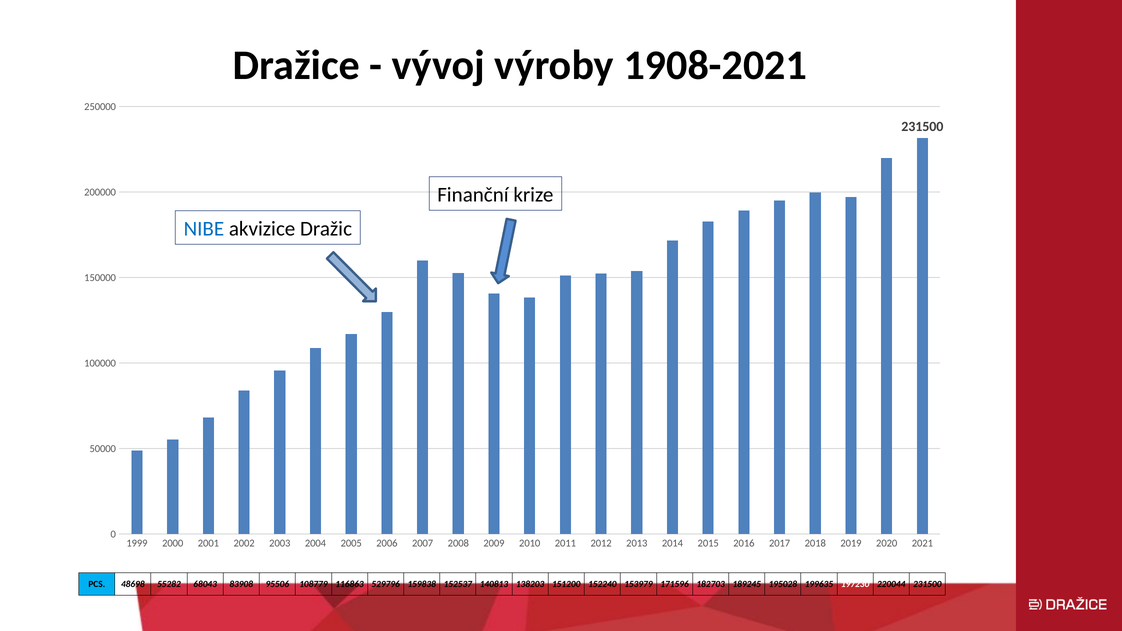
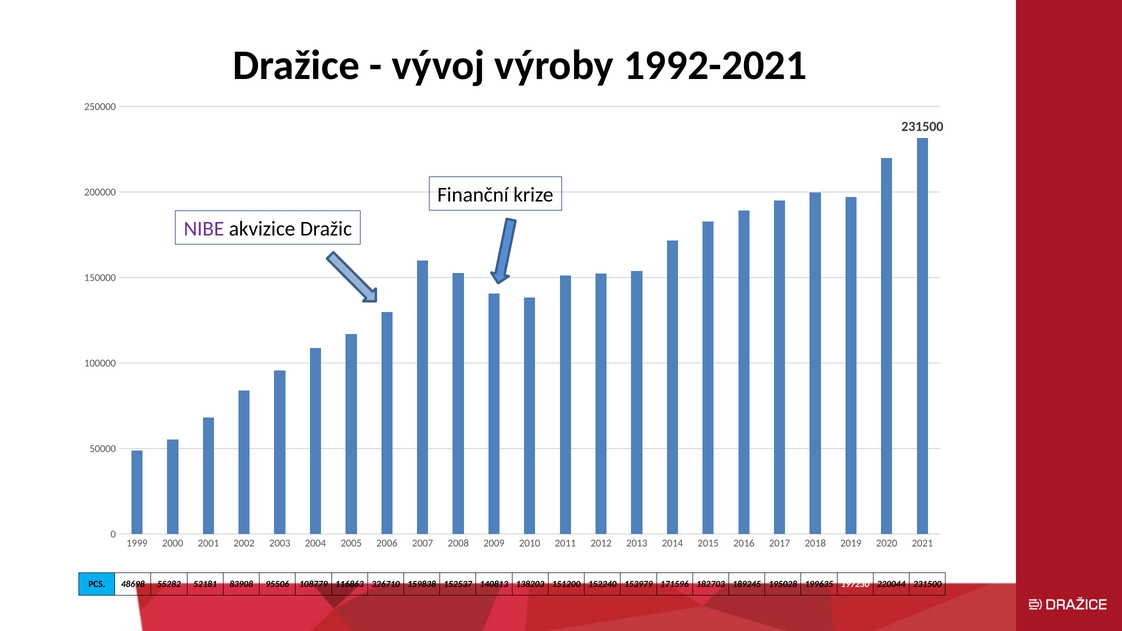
1908-2021: 1908-2021 -> 1992-2021
NIBE colour: blue -> purple
68043: 68043 -> 52181
529796: 529796 -> 326710
